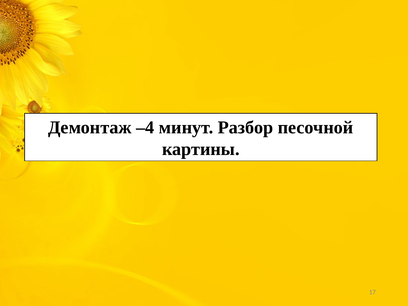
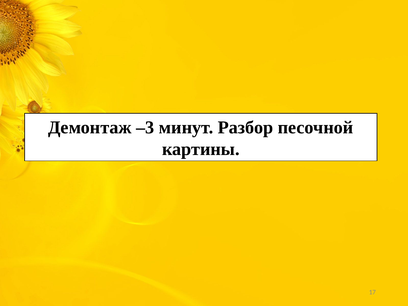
–4: –4 -> –3
